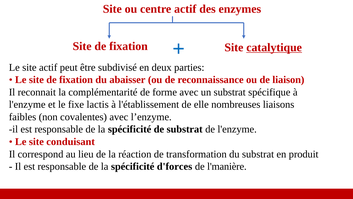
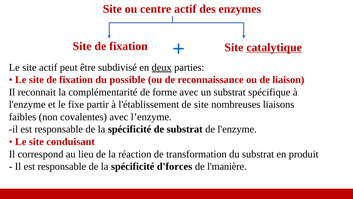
deux underline: none -> present
abaisser: abaisser -> possible
lactis: lactis -> partir
de elle: elle -> site
